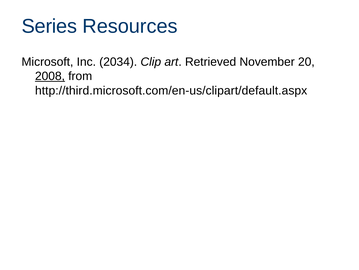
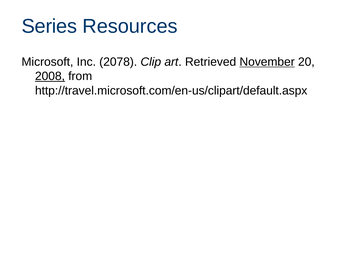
2034: 2034 -> 2078
November underline: none -> present
http://third.microsoft.com/en-us/clipart/default.aspx: http://third.microsoft.com/en-us/clipart/default.aspx -> http://travel.microsoft.com/en-us/clipart/default.aspx
